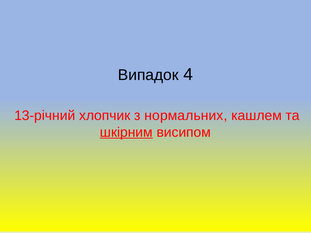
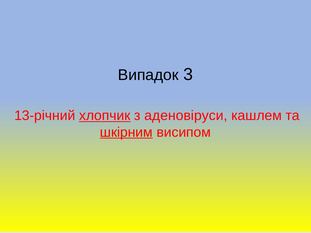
4: 4 -> 3
хлопчик underline: none -> present
нормальних: нормальних -> аденовіруси
